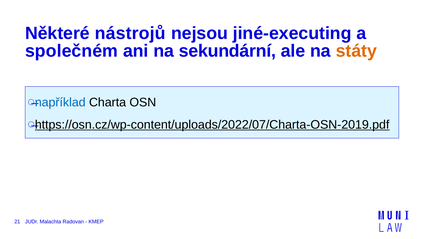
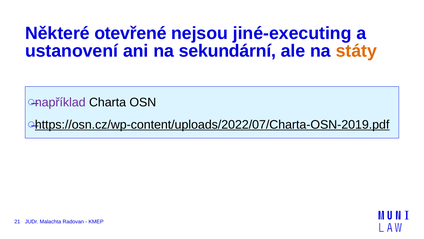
nástrojů: nástrojů -> otevřené
společném: společném -> ustanovení
například colour: blue -> purple
